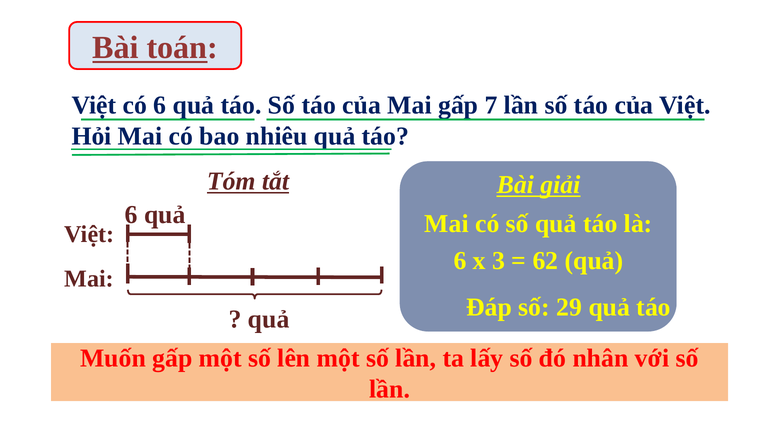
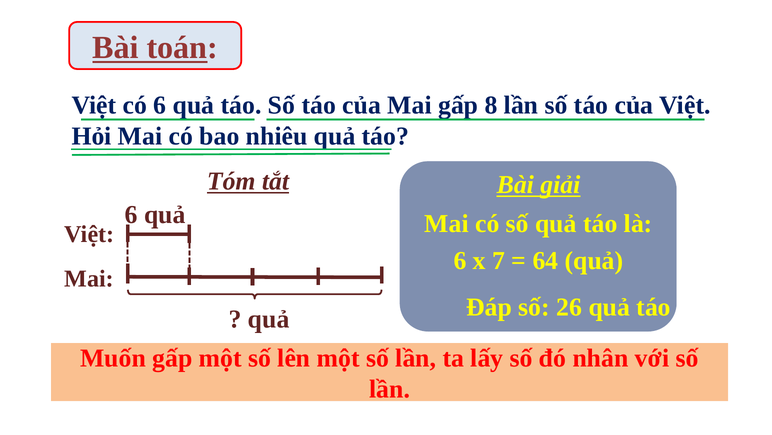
7: 7 -> 8
3: 3 -> 7
62: 62 -> 64
29: 29 -> 26
